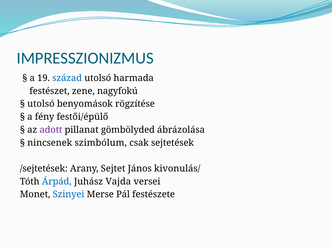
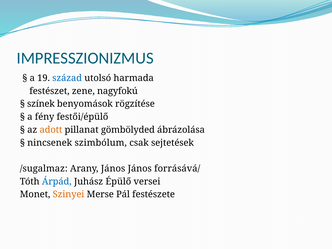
utolsó at (41, 104): utolsó -> színek
adott colour: purple -> orange
/sejtetések: /sejtetések -> /sugalmaz
Arany Sejtet: Sejtet -> János
kivonulás/: kivonulás/ -> forrásává/
Vajda: Vajda -> Épülő
Szinyei colour: blue -> orange
